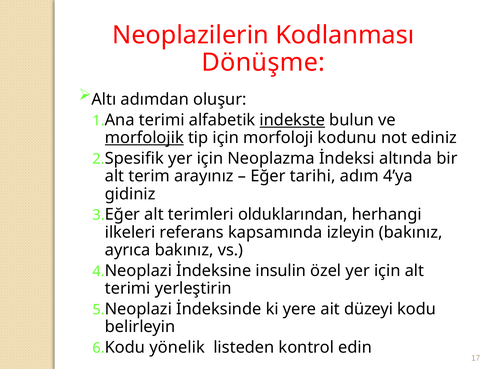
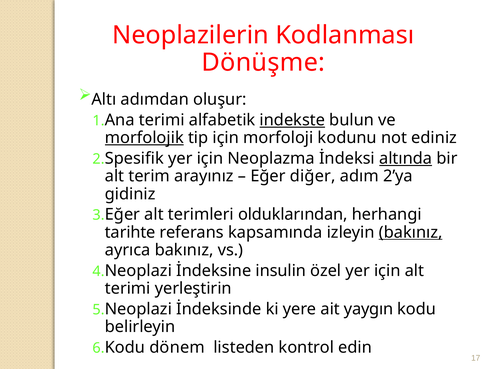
altında underline: none -> present
tarihi: tarihi -> diğer
4’ya: 4’ya -> 2’ya
ilkeleri: ilkeleri -> tarihte
bakınız at (411, 232) underline: none -> present
düzeyi: düzeyi -> yaygın
yönelik: yönelik -> dönem
